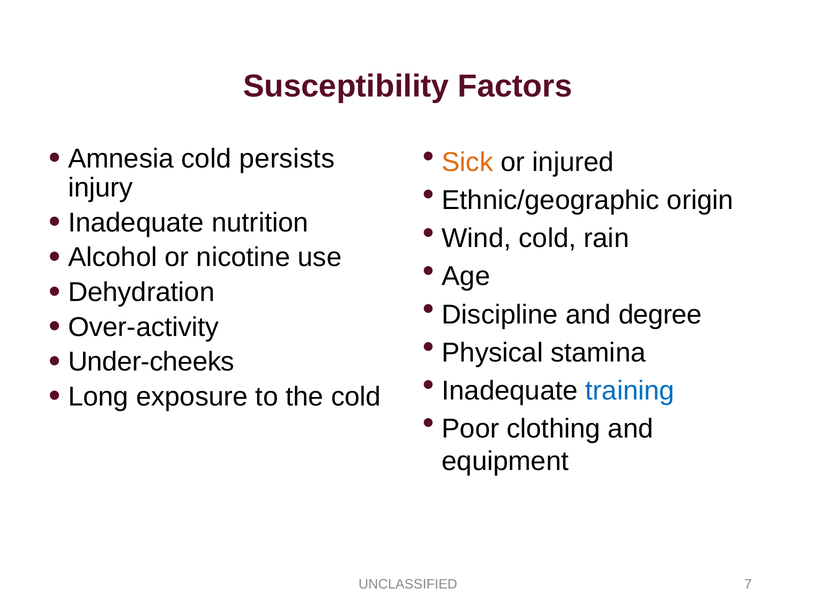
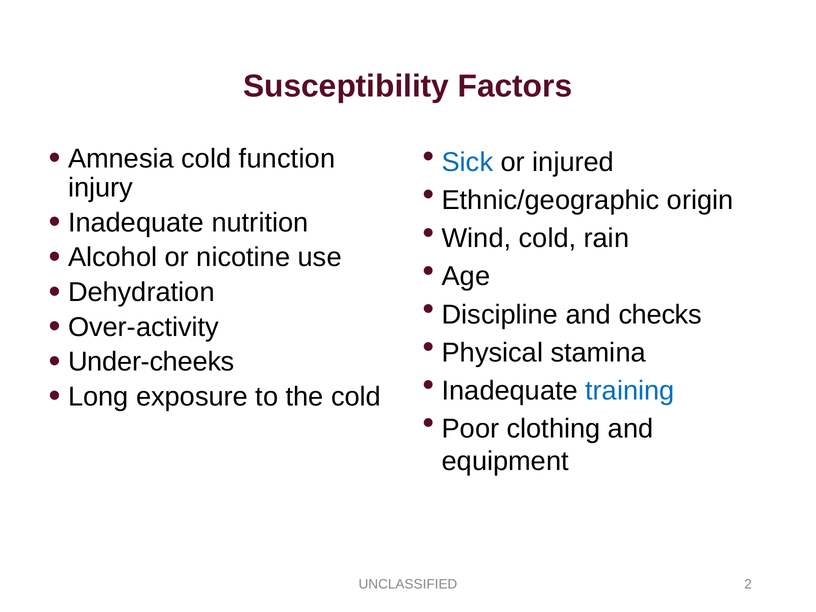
persists: persists -> function
Sick colour: orange -> blue
degree: degree -> checks
7: 7 -> 2
